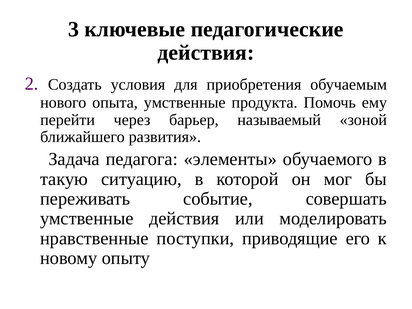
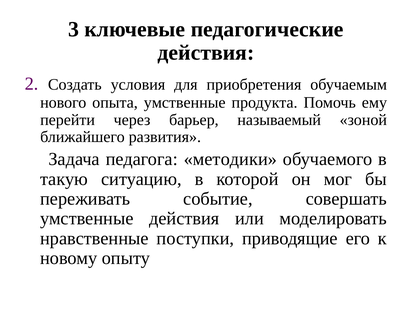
элементы: элементы -> методики
